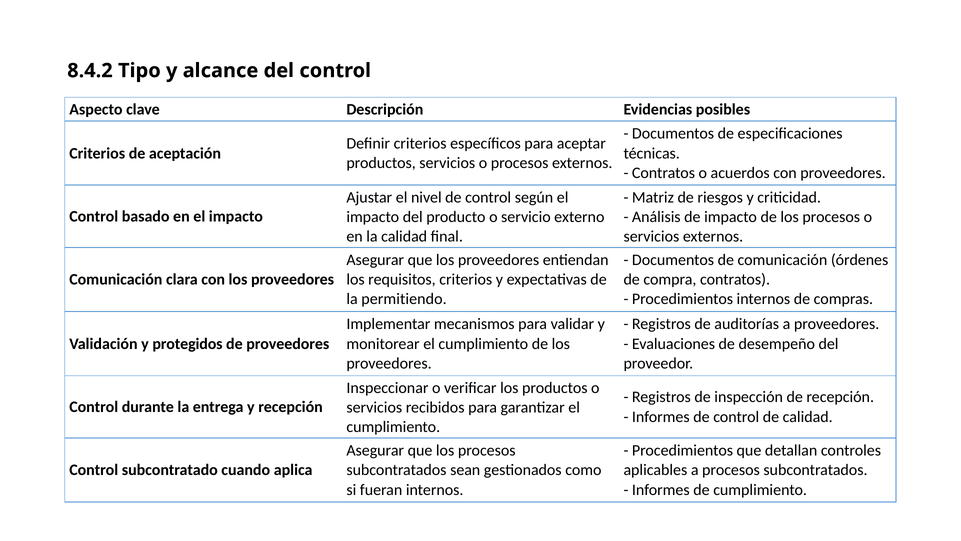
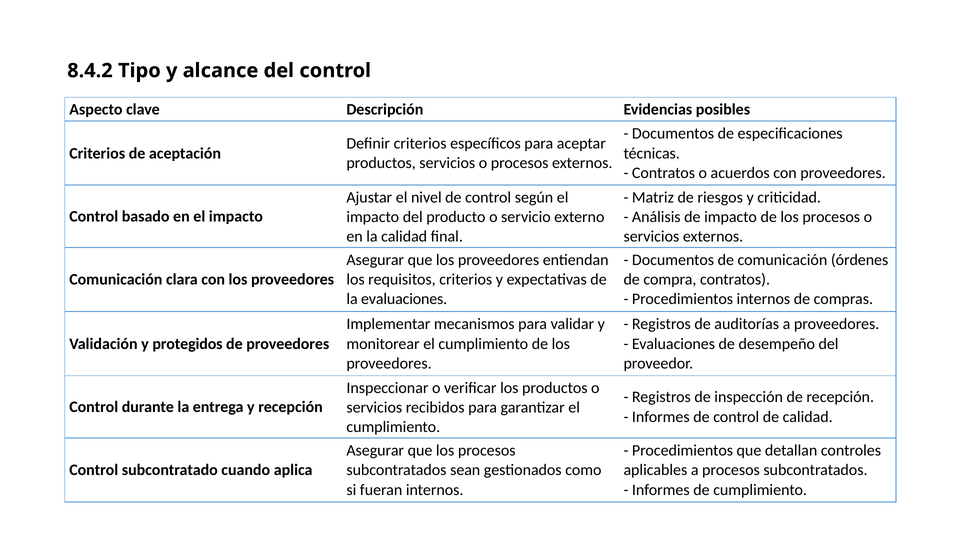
la permitiendo: permitiendo -> evaluaciones
